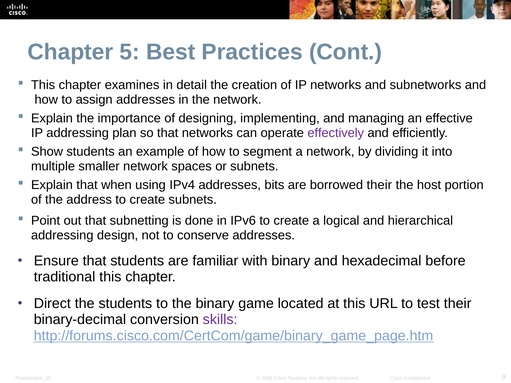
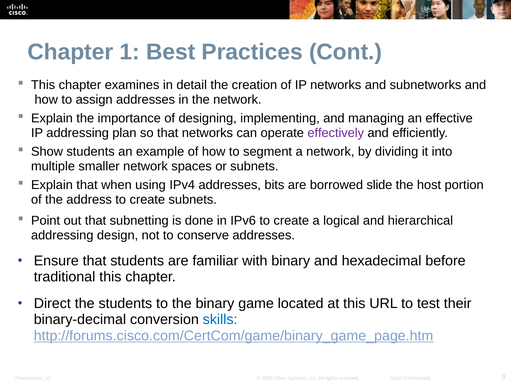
5: 5 -> 1
borrowed their: their -> slide
skills colour: purple -> blue
